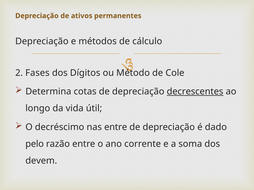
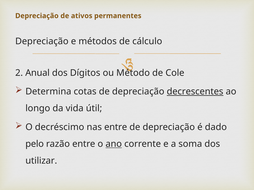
Fases: Fases -> Anual
ano underline: none -> present
devem: devem -> utilizar
